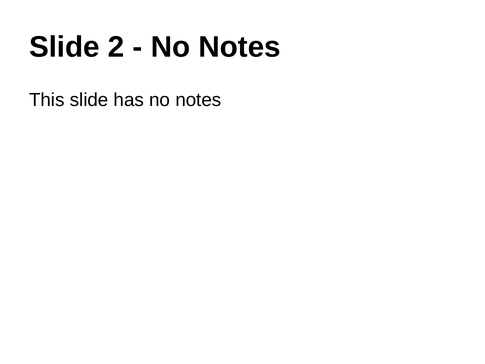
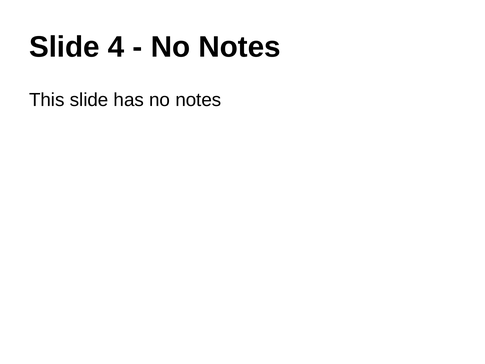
2: 2 -> 4
